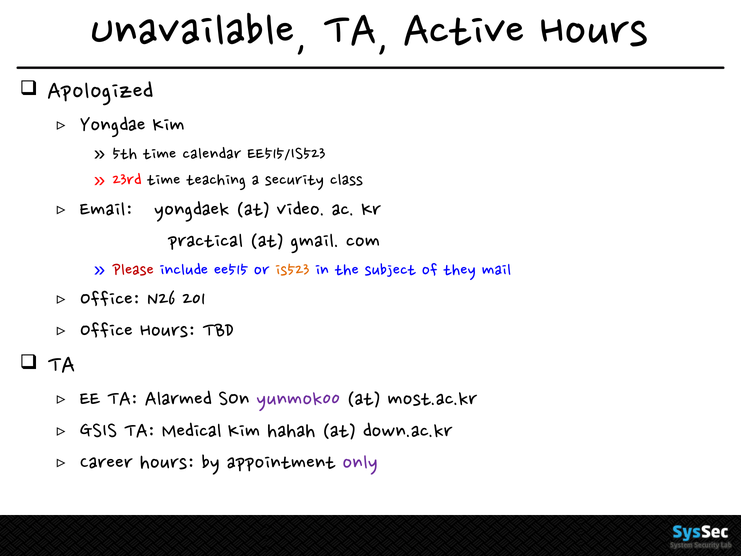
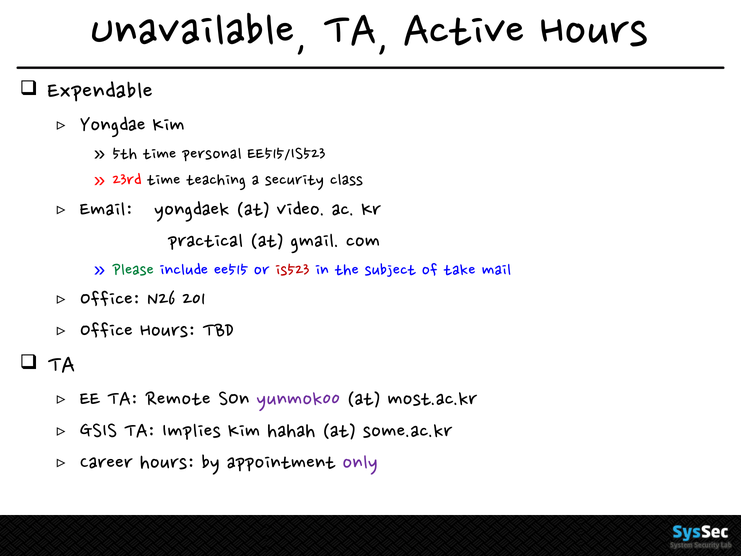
Apologized: Apologized -> Expendable
calendar: calendar -> personal
Please colour: red -> green
is523 colour: orange -> red
they: they -> take
Alarmed: Alarmed -> Remote
Medical: Medical -> Implies
down.ac.kr: down.ac.kr -> some.ac.kr
